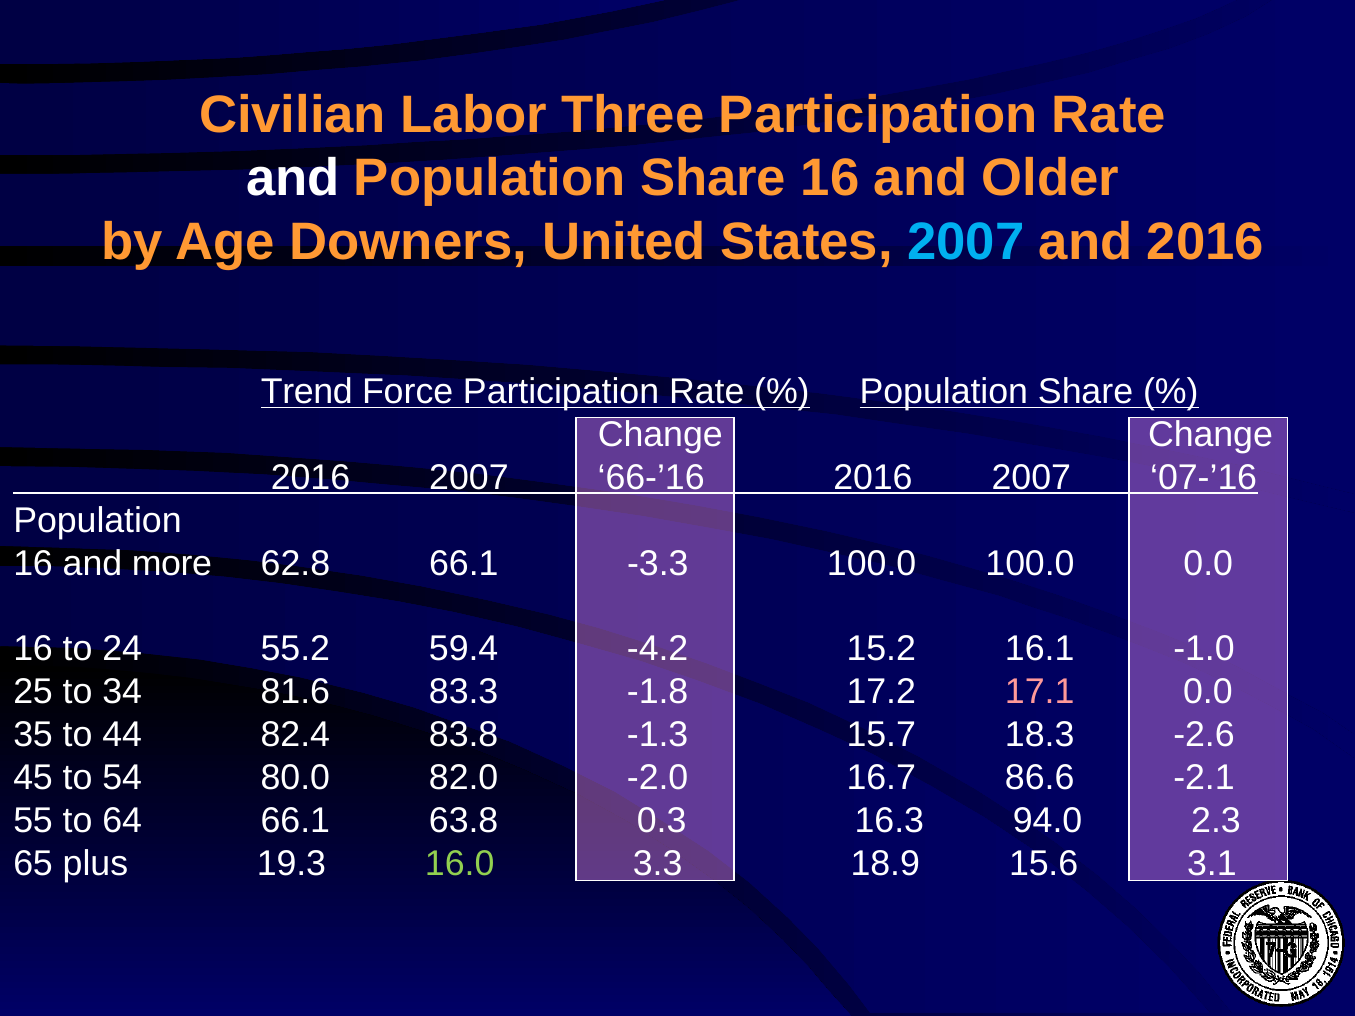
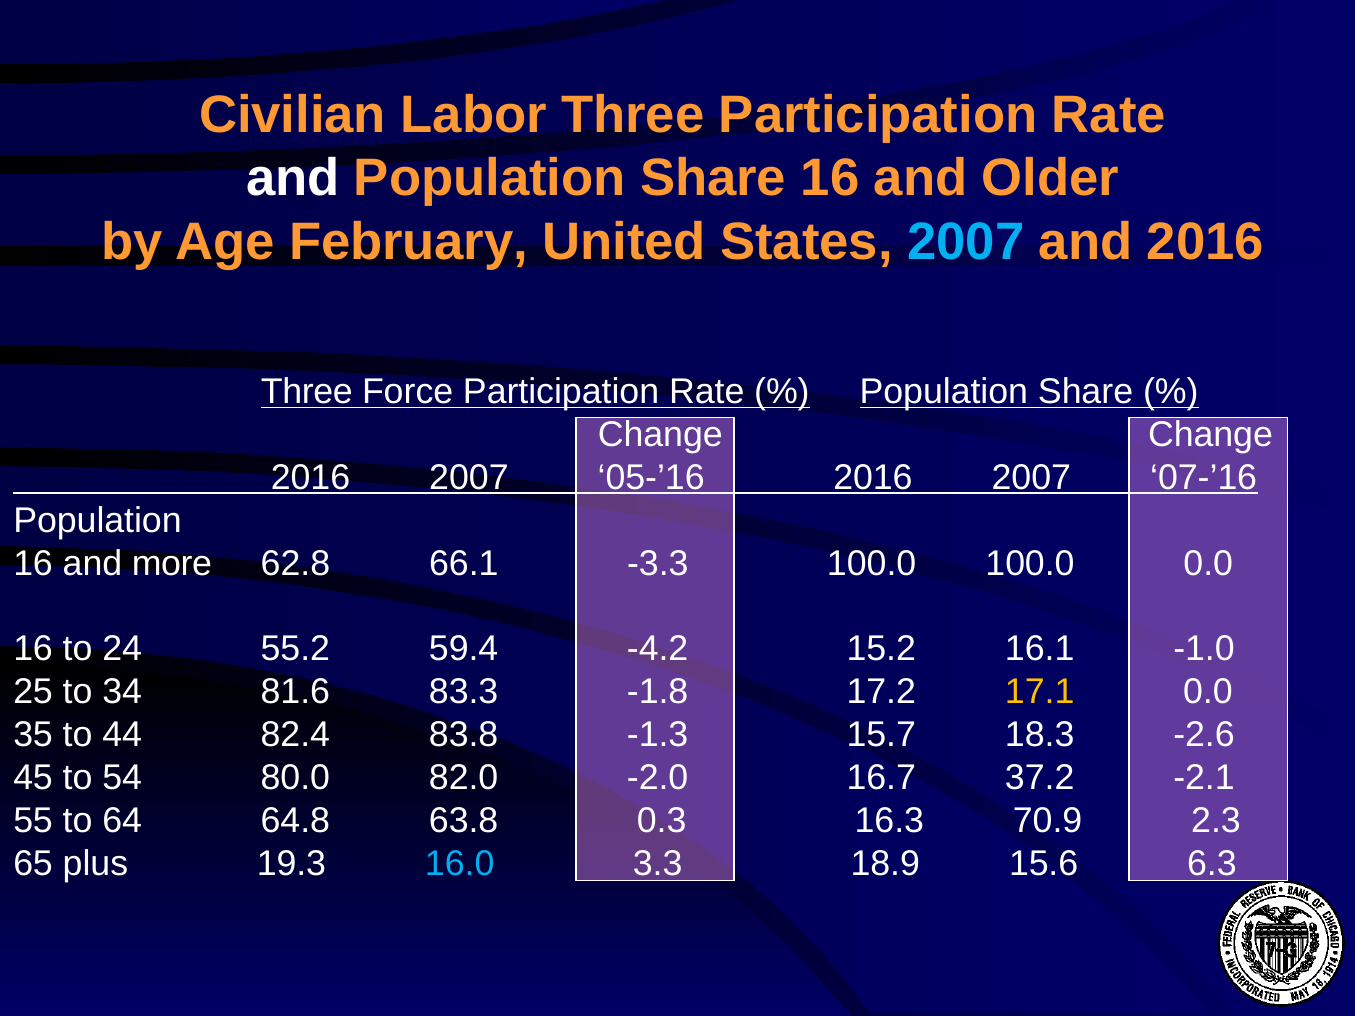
Downers: Downers -> February
Trend at (307, 392): Trend -> Three
66-’16: 66-’16 -> 05-’16
17.1 colour: pink -> yellow
86.6: 86.6 -> 37.2
64 66.1: 66.1 -> 64.8
94.0: 94.0 -> 70.9
16.0 colour: light green -> light blue
3.1: 3.1 -> 6.3
